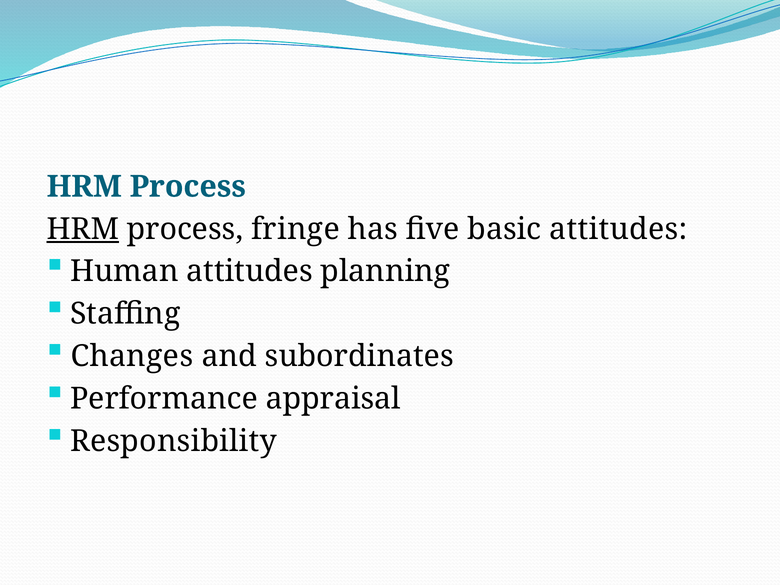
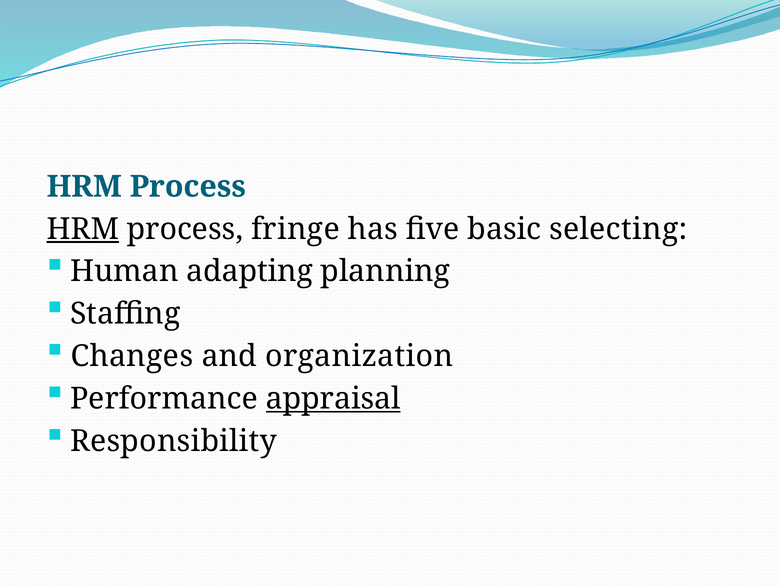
basic attitudes: attitudes -> selecting
Human attitudes: attitudes -> adapting
subordinates: subordinates -> organization
appraisal underline: none -> present
